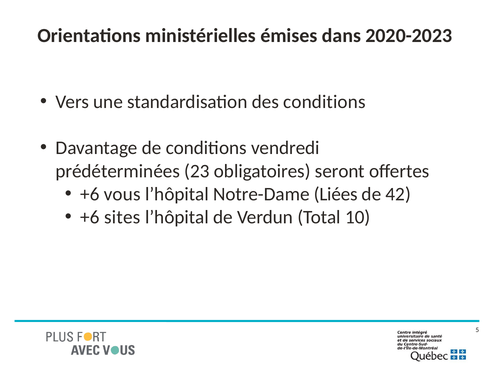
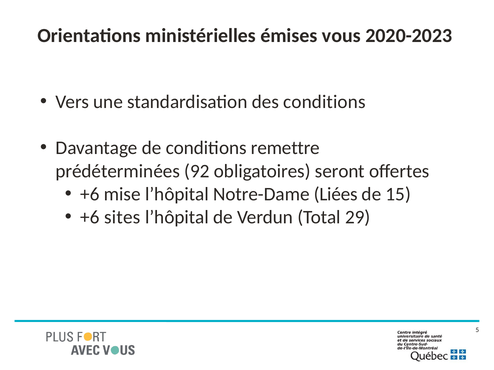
dans: dans -> vous
vendredi: vendredi -> remettre
23: 23 -> 92
vous: vous -> mise
42: 42 -> 15
10: 10 -> 29
